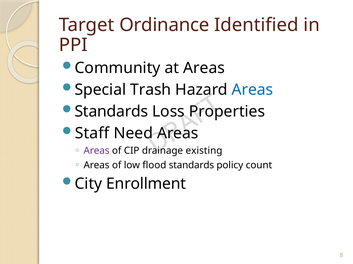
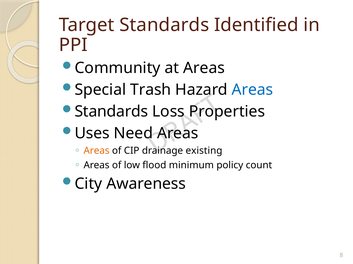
Target Ordinance: Ordinance -> Standards
Staff: Staff -> Uses
Areas at (97, 151) colour: purple -> orange
flood standards: standards -> minimum
Enrollment: Enrollment -> Awareness
